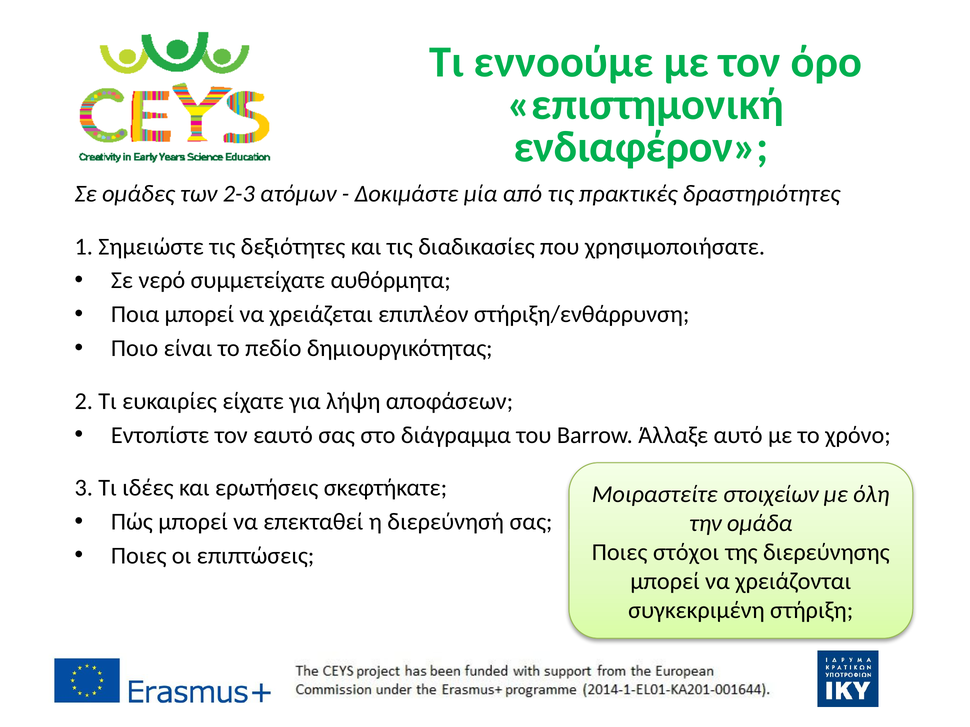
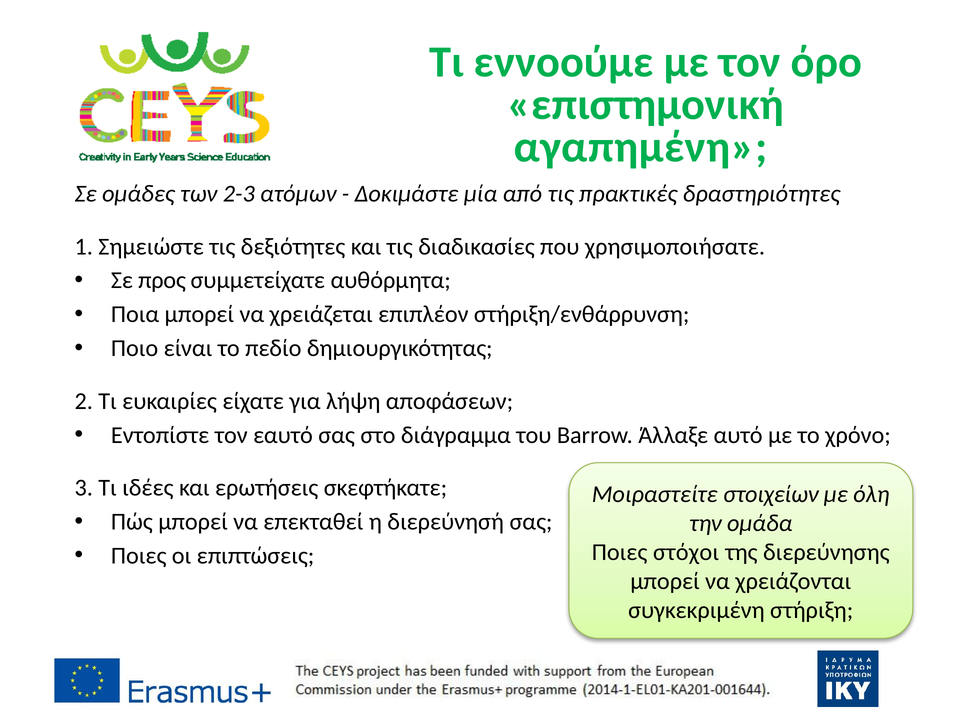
ενδιαφέρον: ενδιαφέρον -> αγαπημένη
νερό: νερό -> προς
